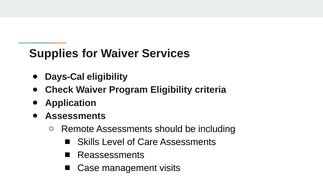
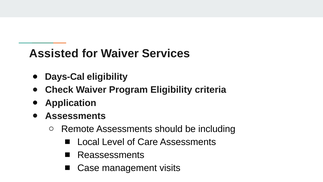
Supplies: Supplies -> Assisted
Skills: Skills -> Local
